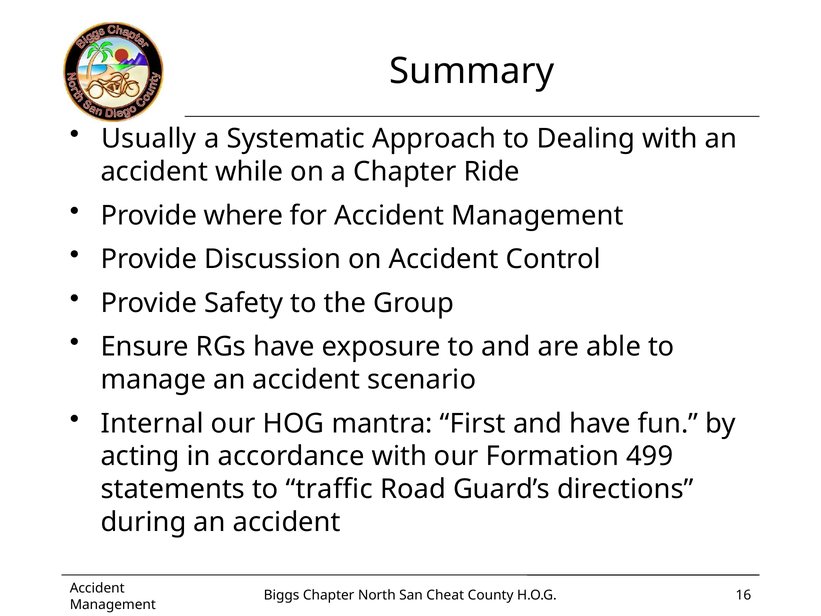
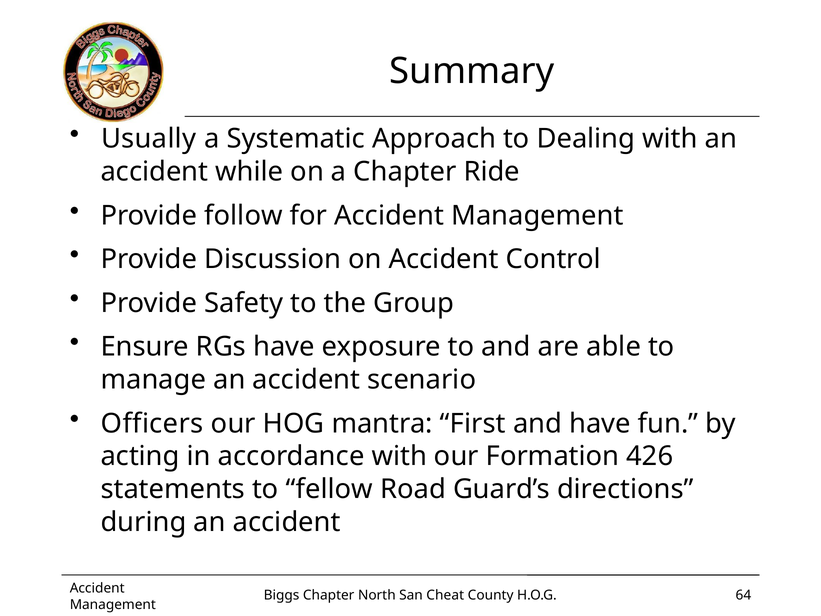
where: where -> follow
Internal: Internal -> Officers
499: 499 -> 426
traffic: traffic -> fellow
16: 16 -> 64
